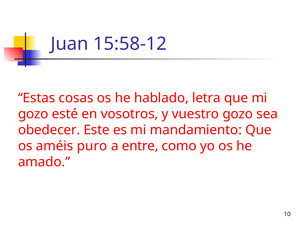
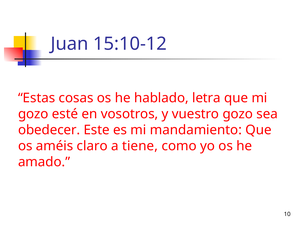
15:58-12: 15:58-12 -> 15:10-12
puro: puro -> claro
entre: entre -> tiene
